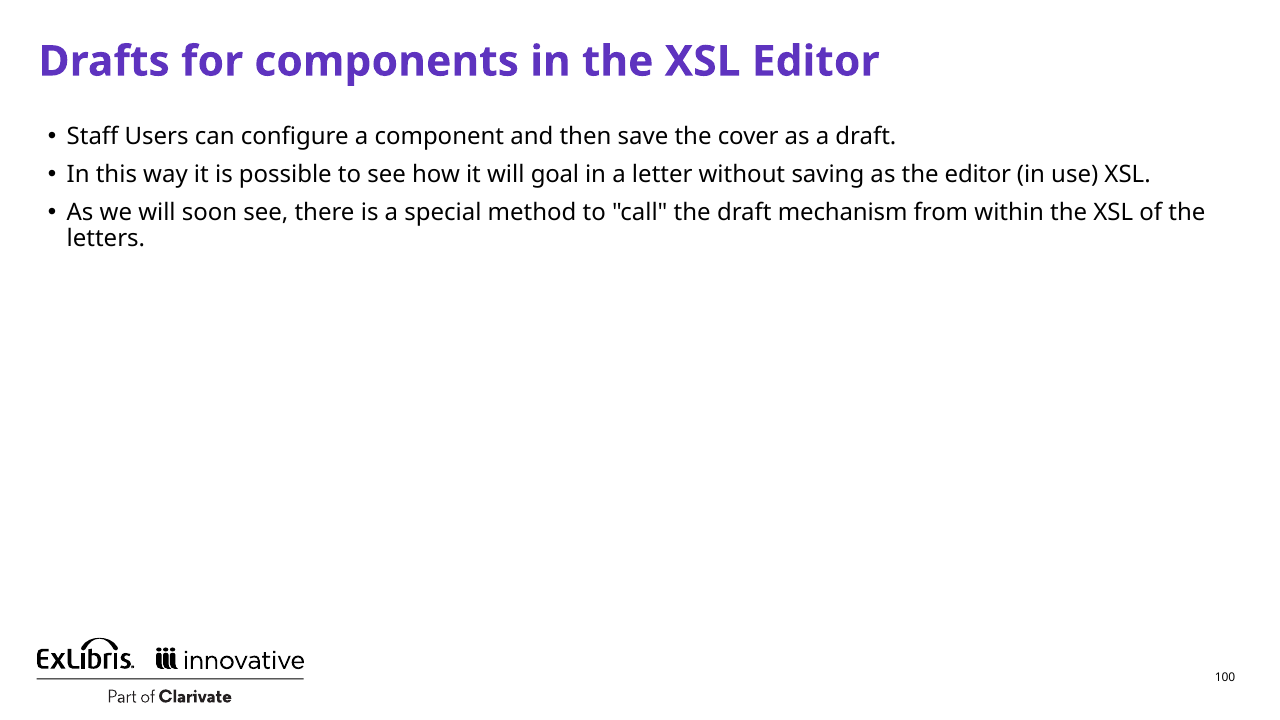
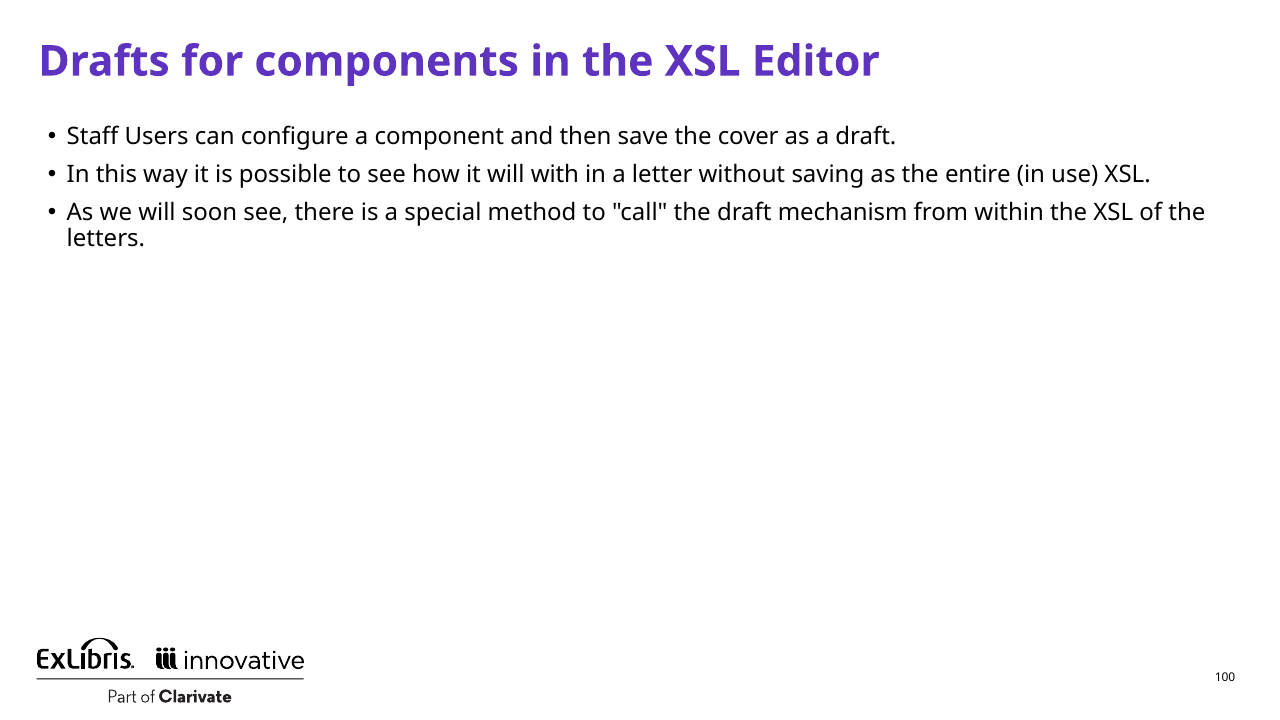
goal: goal -> with
the editor: editor -> entire
